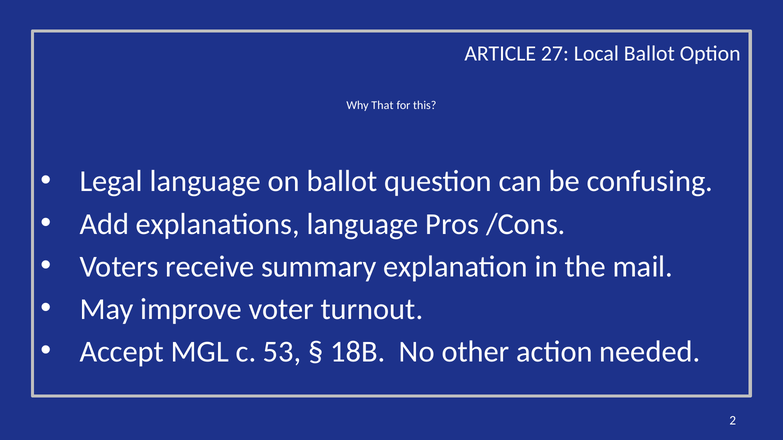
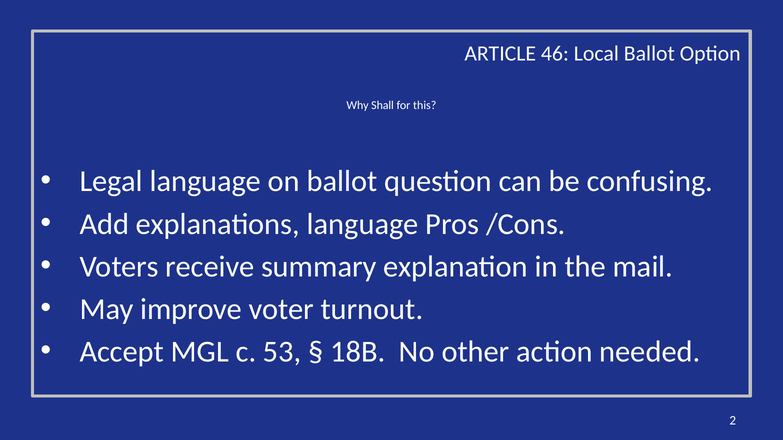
27: 27 -> 46
That: That -> Shall
